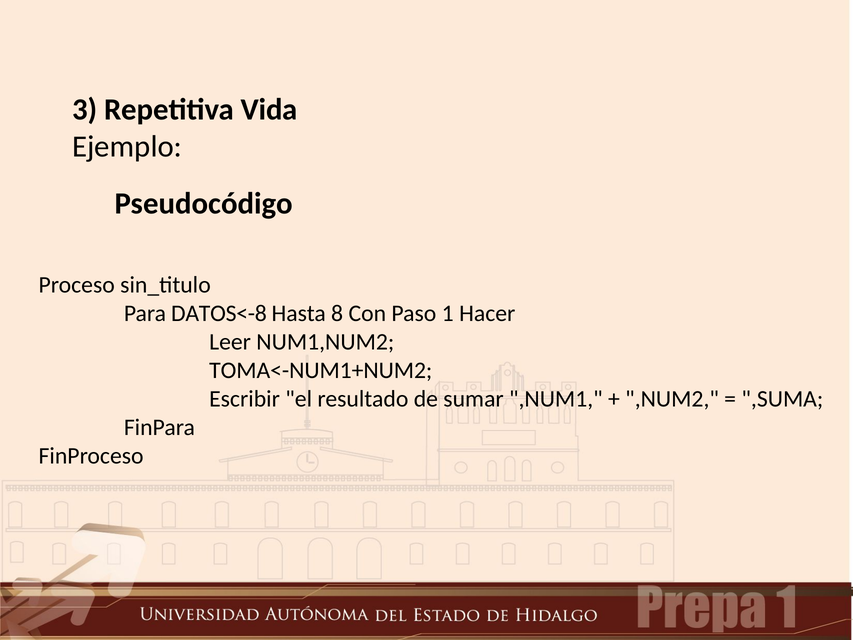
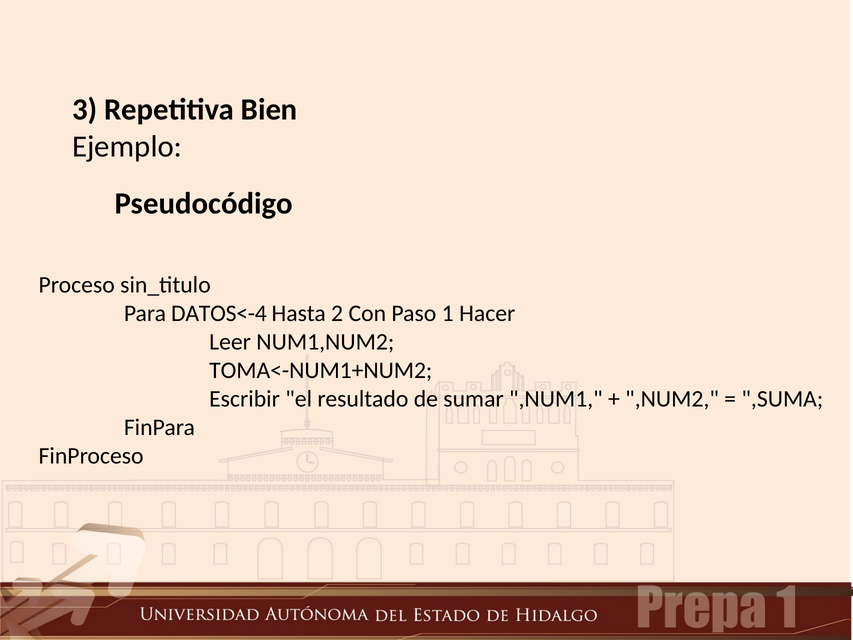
Vida: Vida -> Bien
DATOS<-8: DATOS<-8 -> DATOS<-4
8: 8 -> 2
